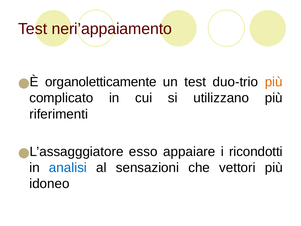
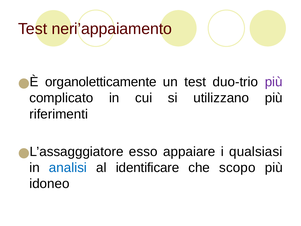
più at (274, 82) colour: orange -> purple
ricondotti: ricondotti -> qualsiasi
sensazioni: sensazioni -> identificare
vettori: vettori -> scopo
